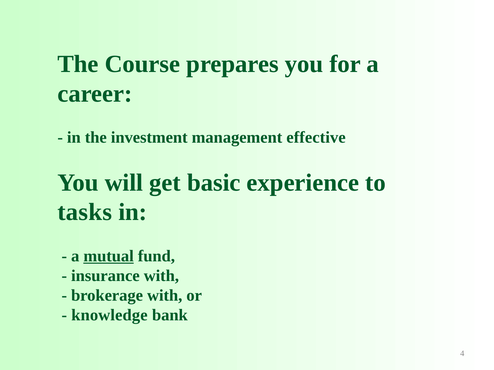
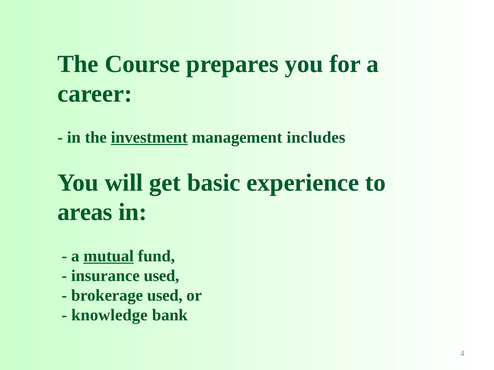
investment underline: none -> present
effective: effective -> includes
tasks: tasks -> areas
insurance with: with -> used
brokerage with: with -> used
